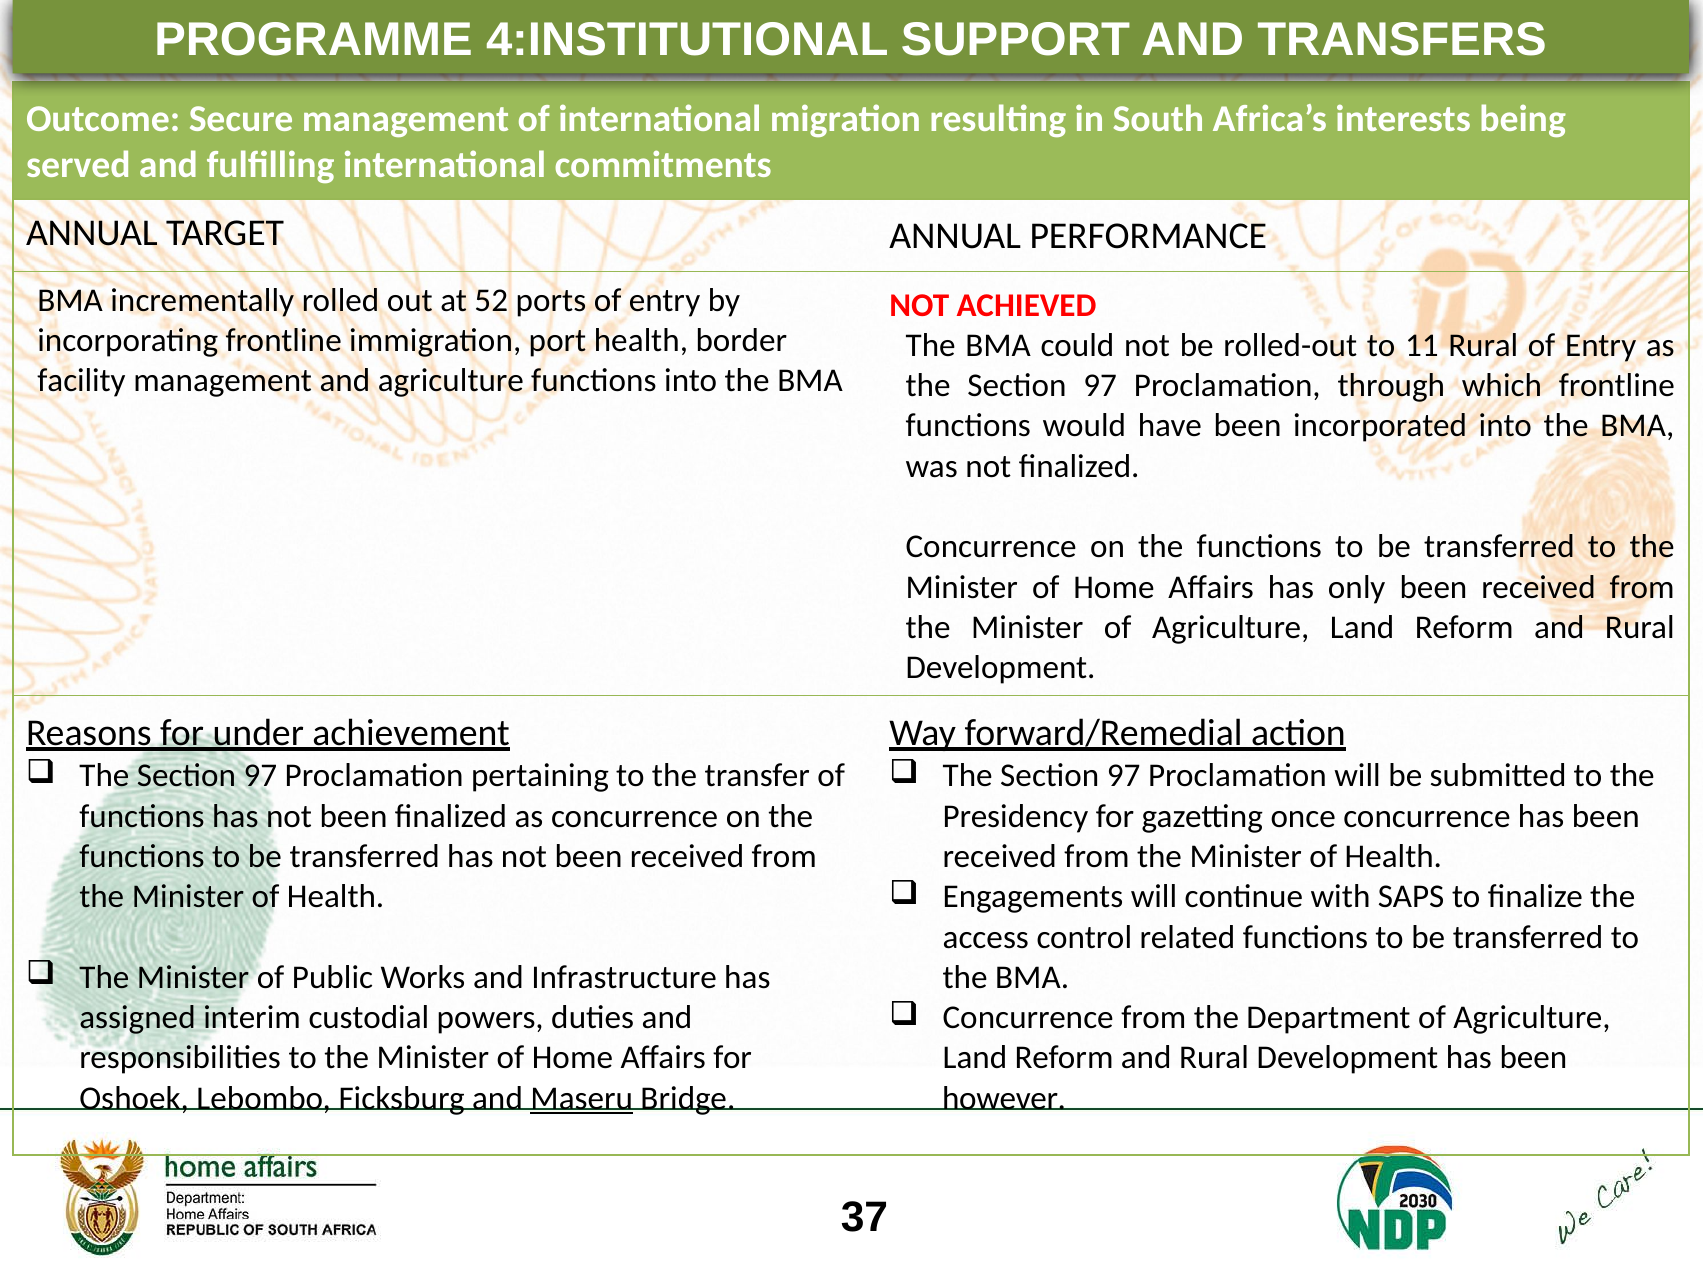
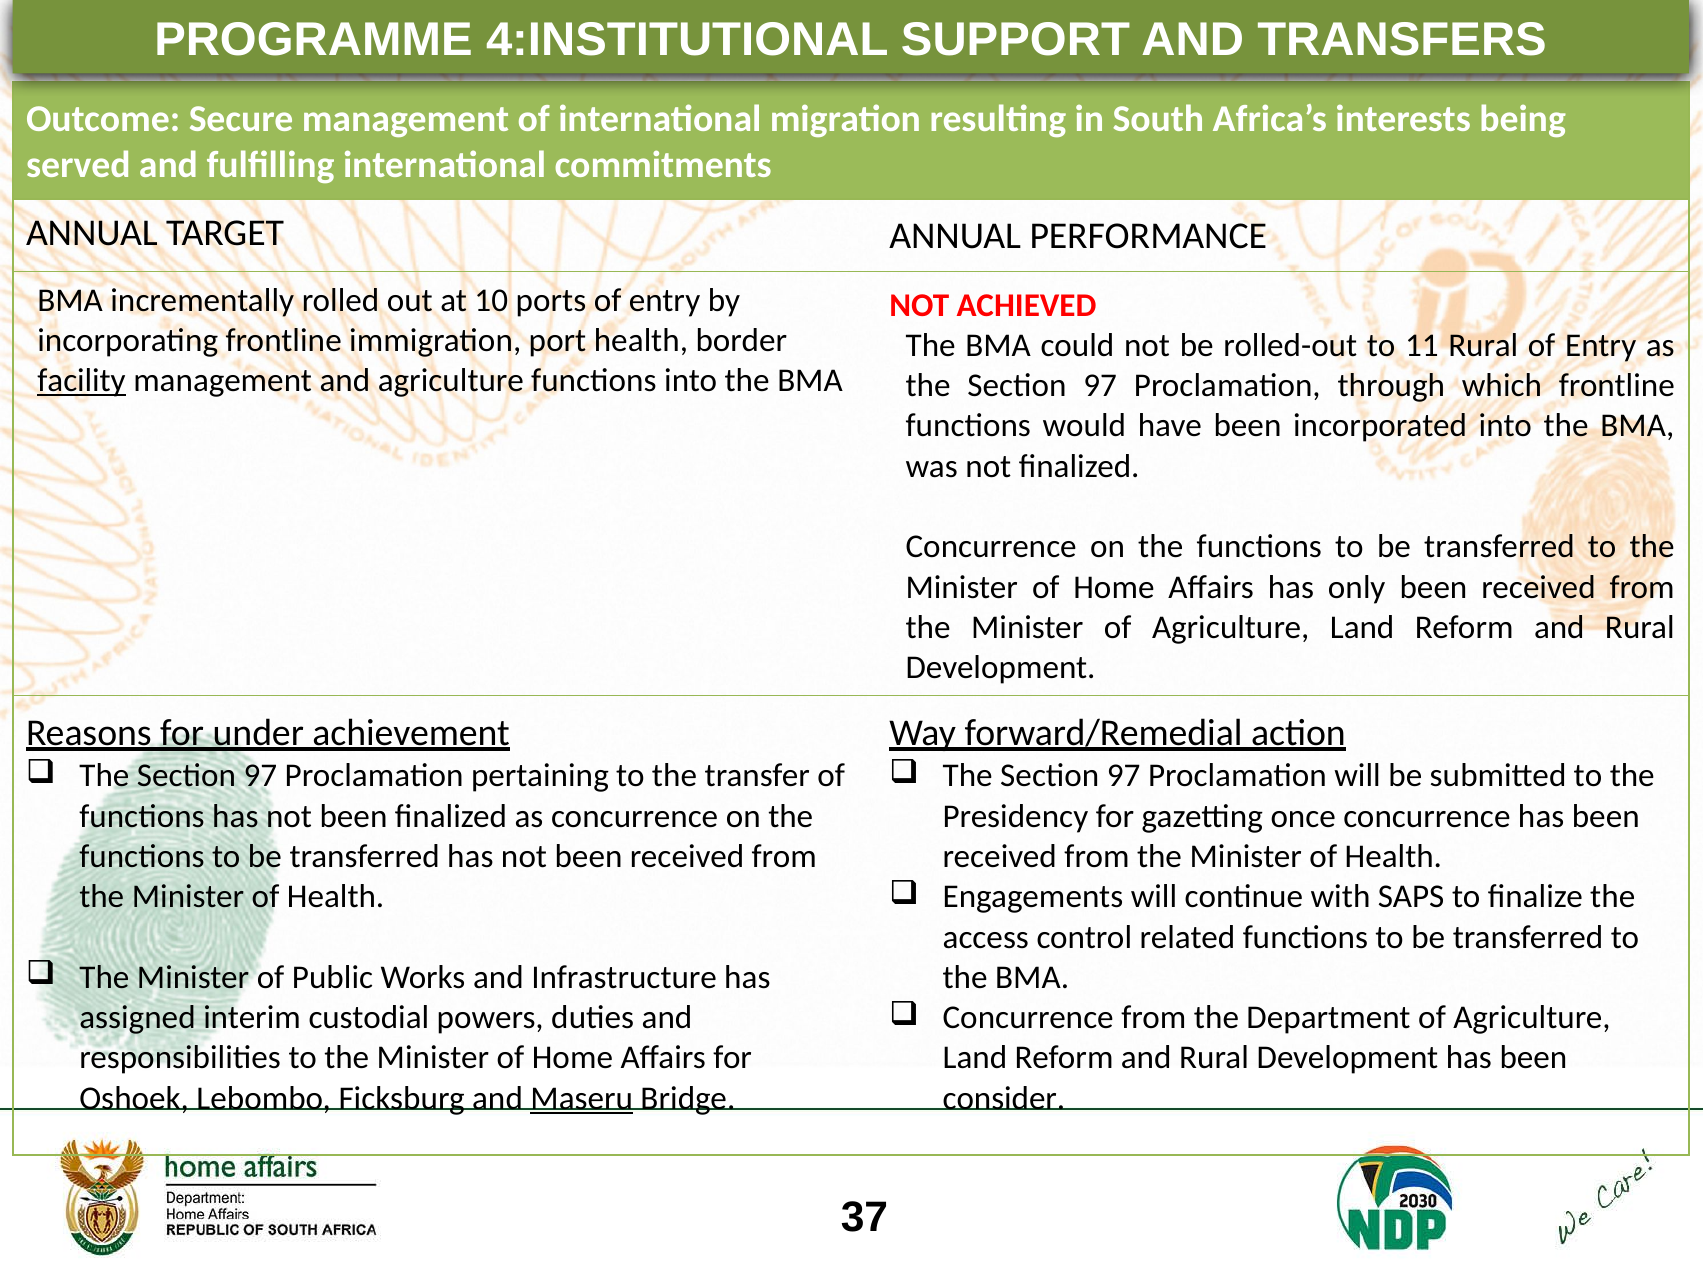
52: 52 -> 10
facility underline: none -> present
however: however -> consider
